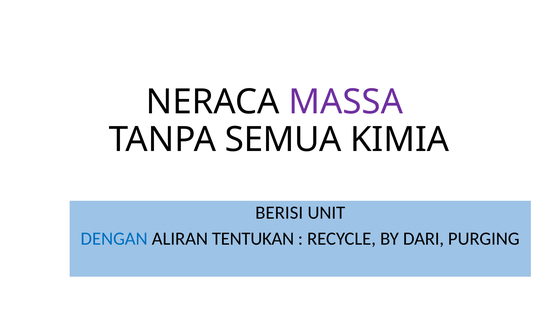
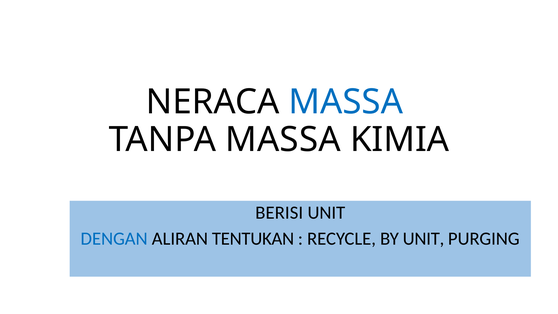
MASSA at (346, 102) colour: purple -> blue
TANPA SEMUA: SEMUA -> MASSA
BY DARI: DARI -> UNIT
